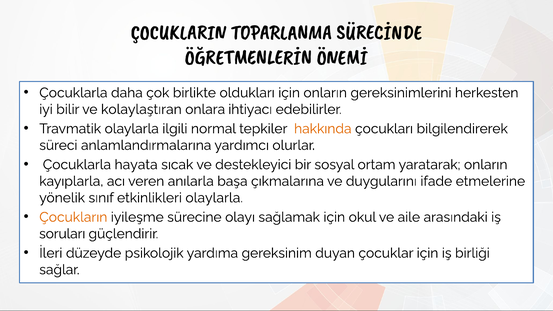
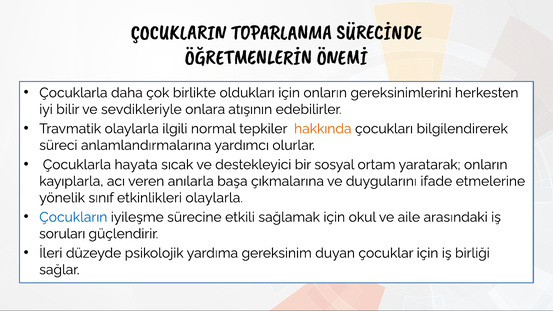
kolaylaştıran: kolaylaştıran -> sevdikleriyle
ihtiyacı: ihtiyacı -> atışının
Çocukların colour: orange -> blue
olayı: olayı -> etkili
